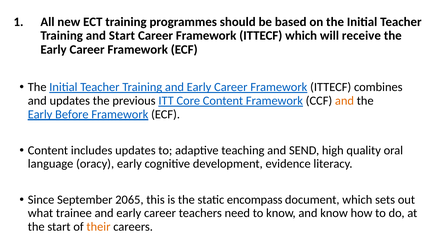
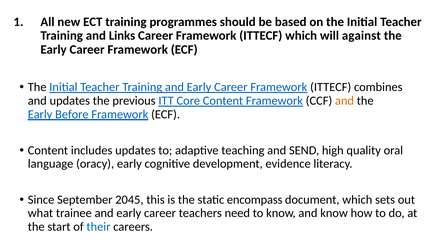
and Start: Start -> Links
receive: receive -> against
2065: 2065 -> 2045
their colour: orange -> blue
